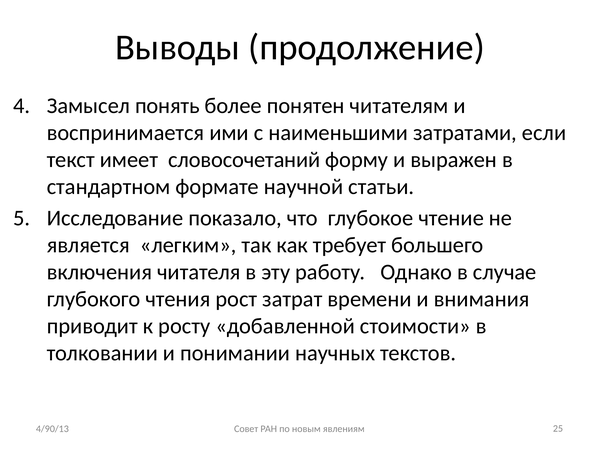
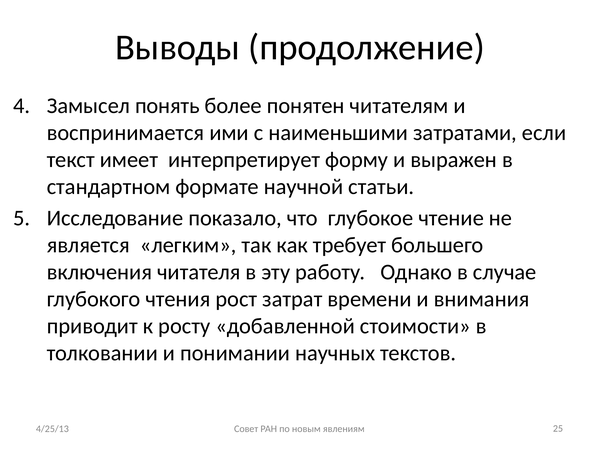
словосочетаний: словосочетаний -> интерпретирует
4/90/13: 4/90/13 -> 4/25/13
